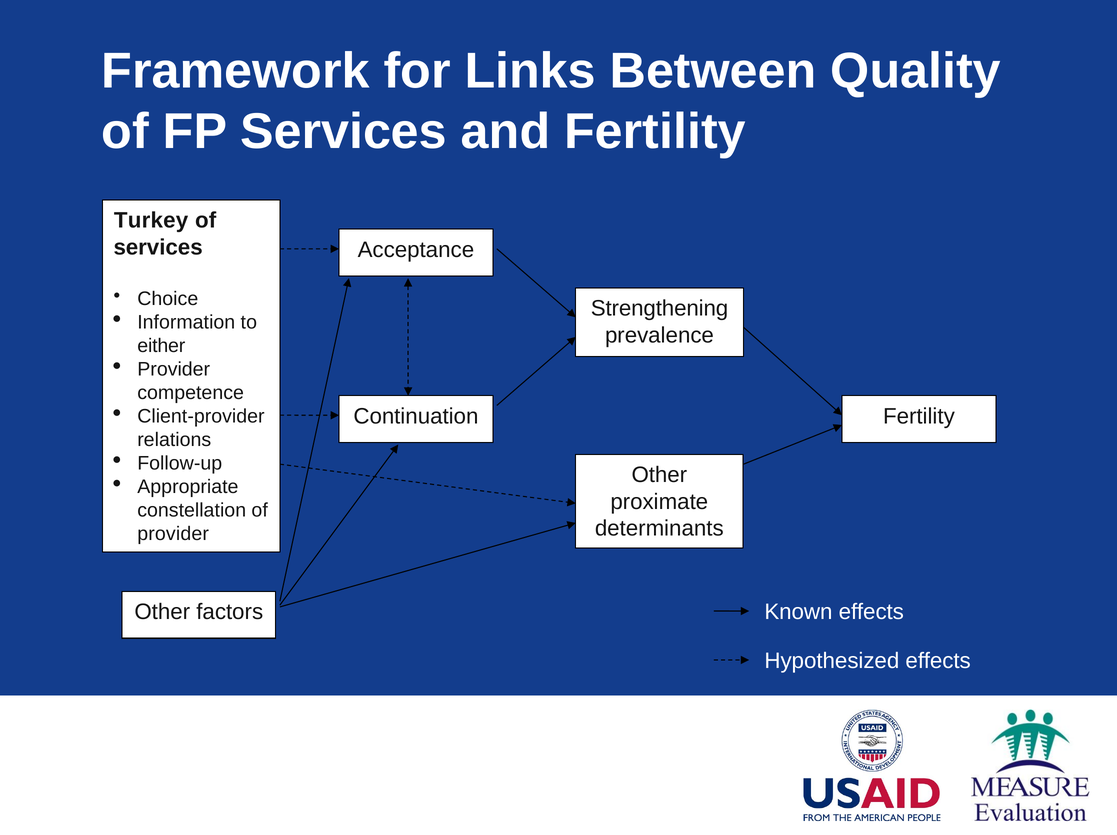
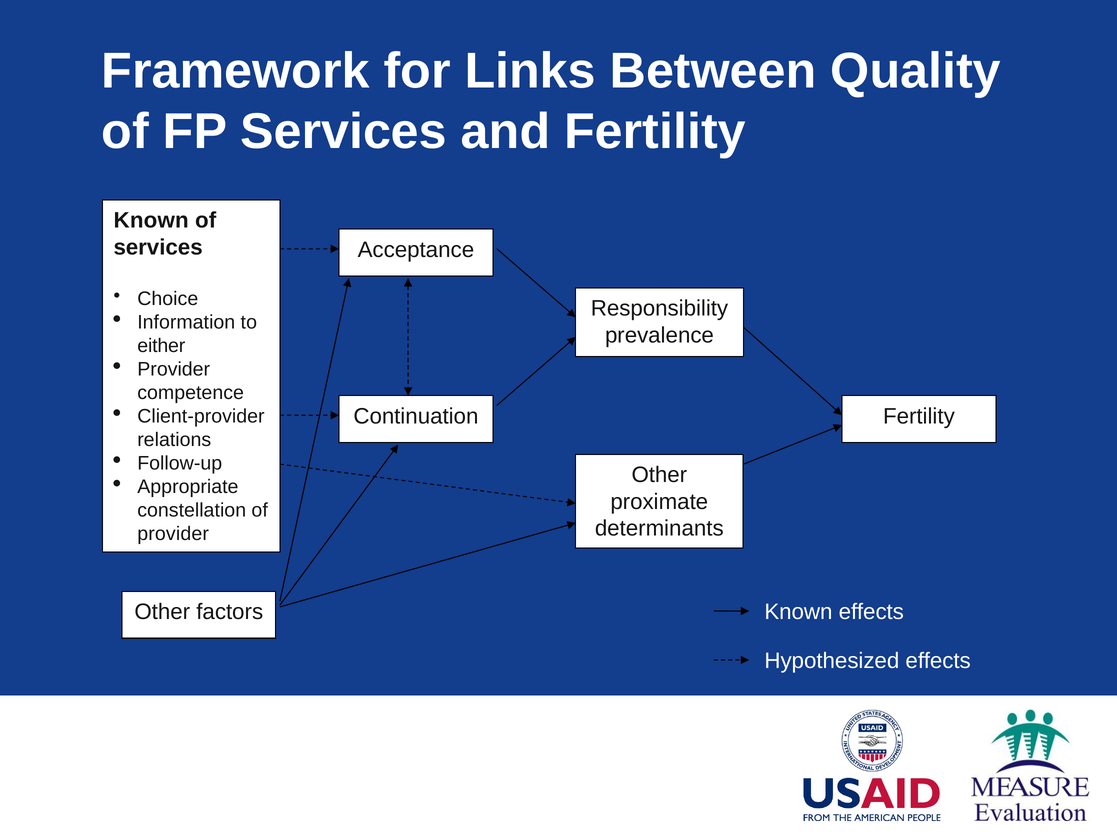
Turkey at (151, 220): Turkey -> Known
Strengthening: Strengthening -> Responsibility
